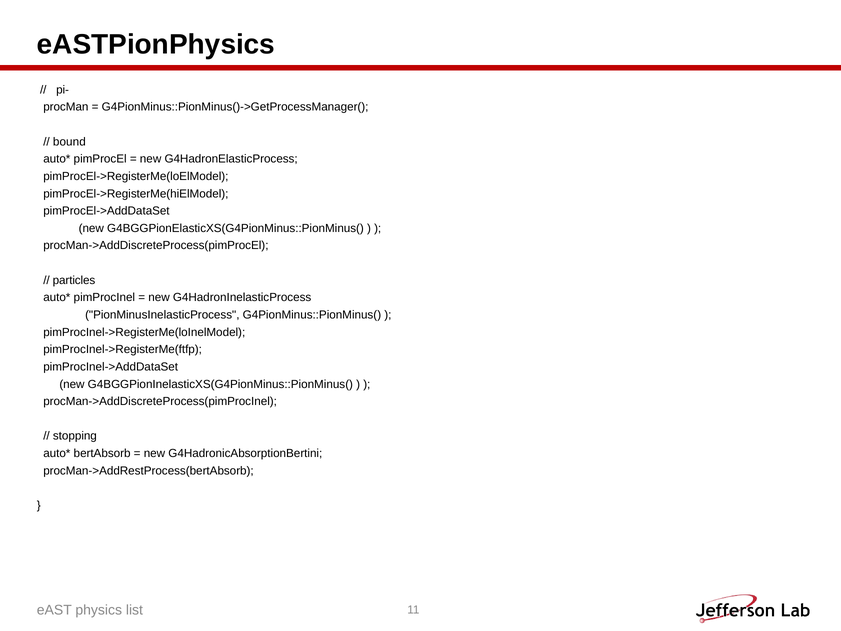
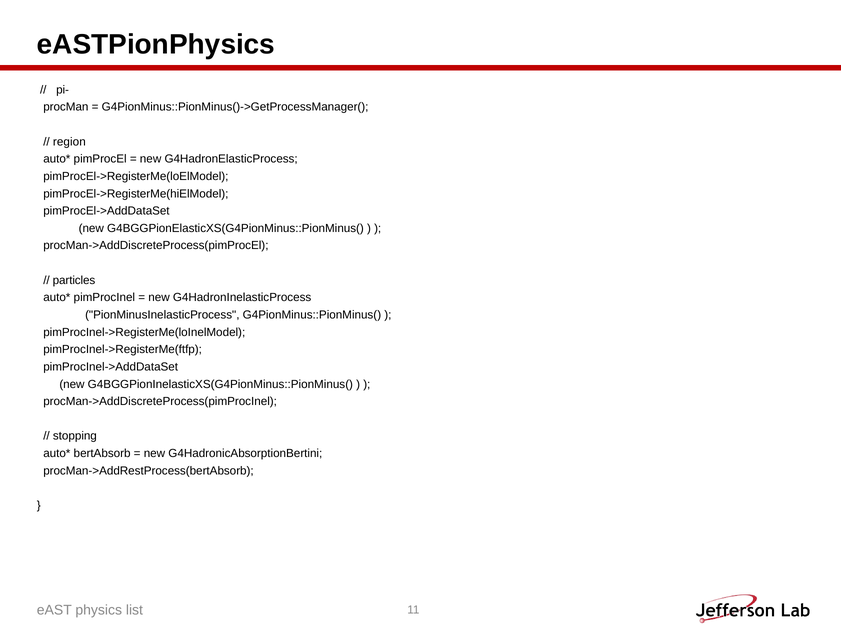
bound: bound -> region
